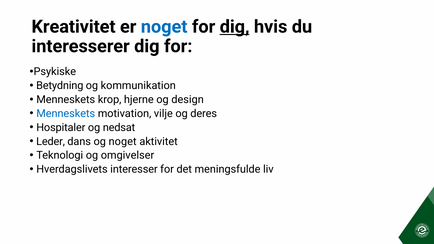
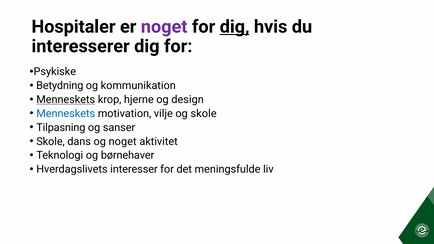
Kreativitet: Kreativitet -> Hospitaler
noget at (164, 27) colour: blue -> purple
Menneskets at (66, 100) underline: none -> present
og deres: deres -> skole
Hospitaler: Hospitaler -> Tilpasning
nedsat: nedsat -> sanser
Leder at (51, 141): Leder -> Skole
omgivelser: omgivelser -> børnehaver
